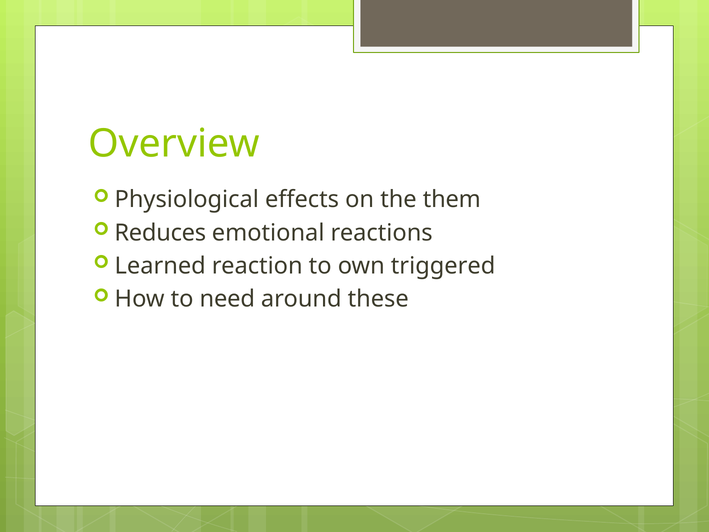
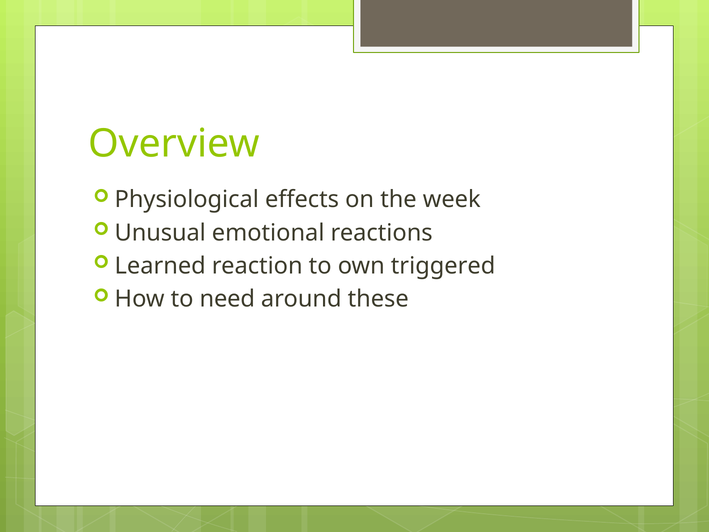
them: them -> week
Reduces: Reduces -> Unusual
